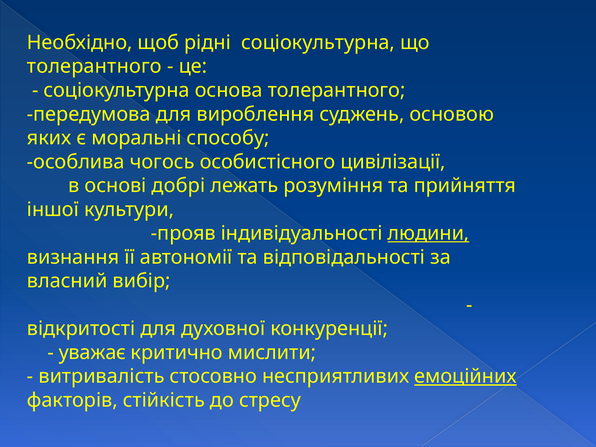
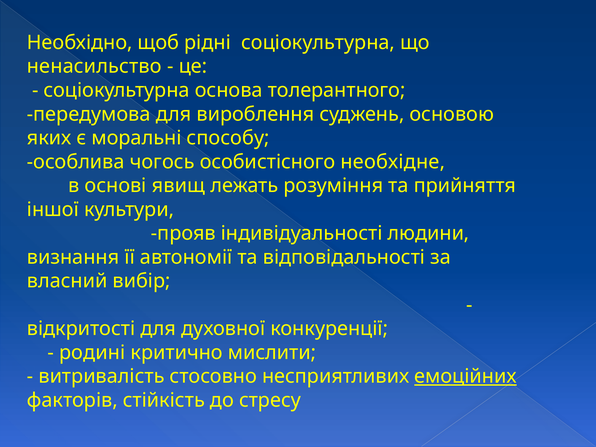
толерантного at (94, 66): толерантного -> ненасильство
цивілізації: цивілізації -> необхідне
добрі: добрі -> явищ
людини underline: present -> none
уважає: уважає -> родині
